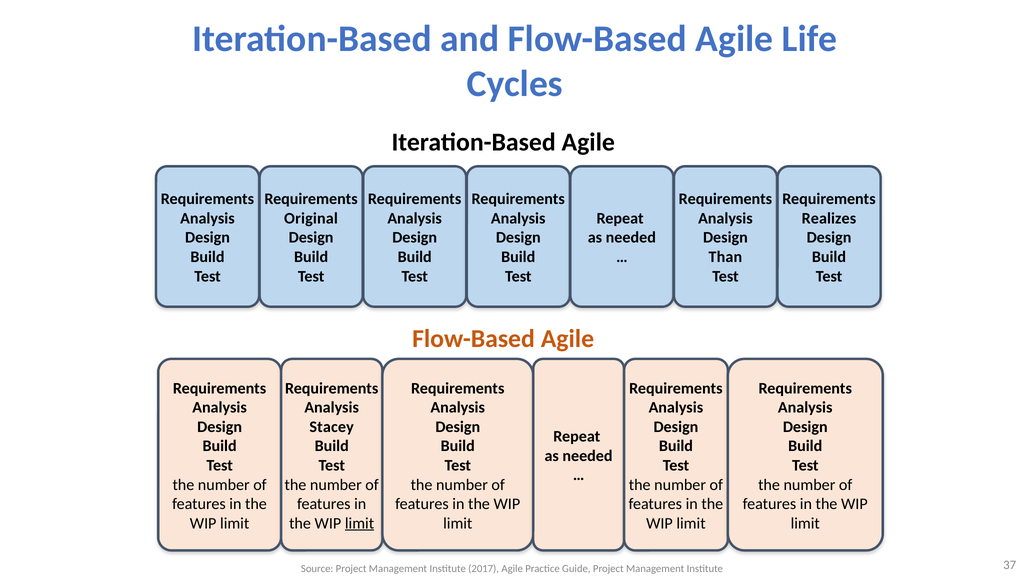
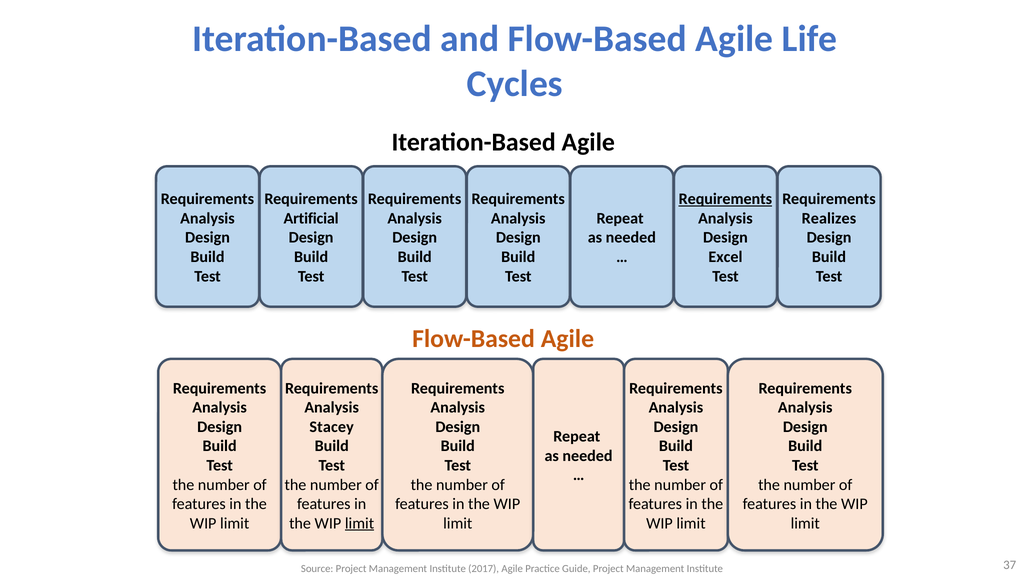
Requirements at (725, 199) underline: none -> present
Original: Original -> Artificial
Than: Than -> Excel
